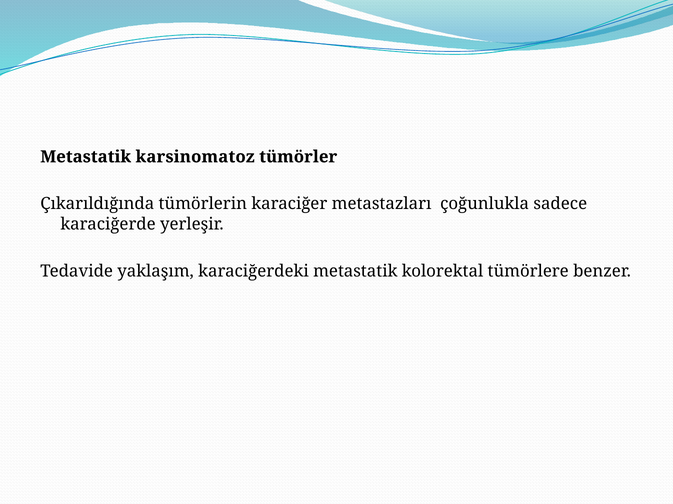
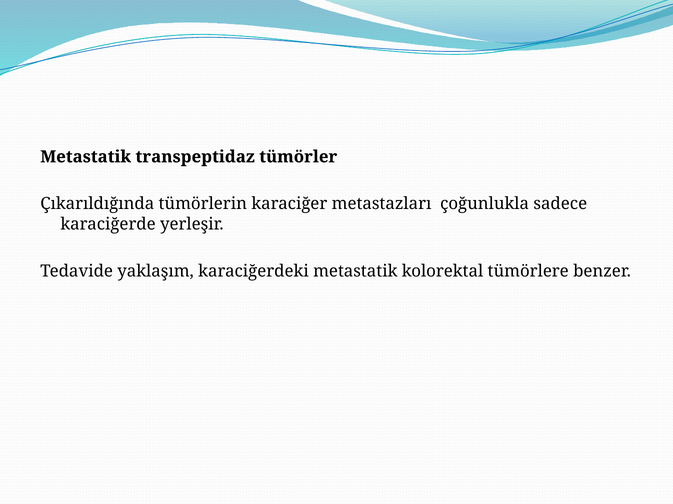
karsinomatoz: karsinomatoz -> transpeptidaz
